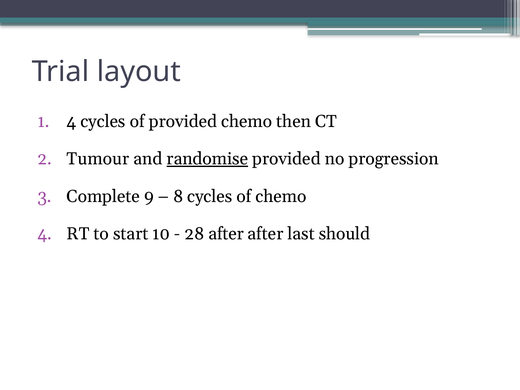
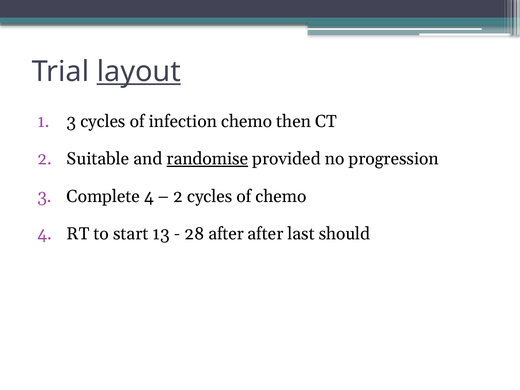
layout underline: none -> present
4 at (72, 121): 4 -> 3
of provided: provided -> infection
Tumour: Tumour -> Suitable
Complete 9: 9 -> 4
8 at (178, 196): 8 -> 2
10: 10 -> 13
